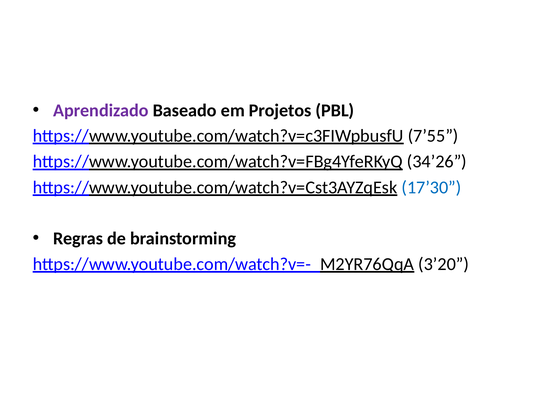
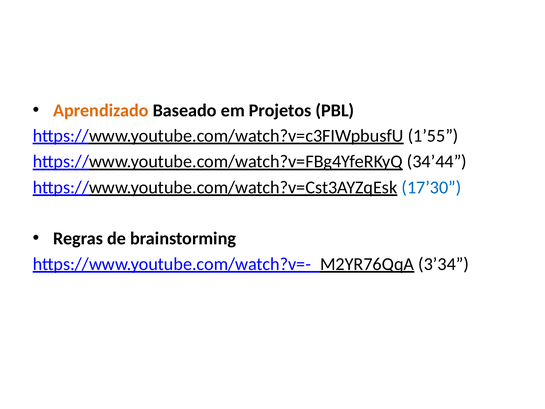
Aprendizado colour: purple -> orange
7’55: 7’55 -> 1’55
34’26: 34’26 -> 34’44
3’20: 3’20 -> 3’34
